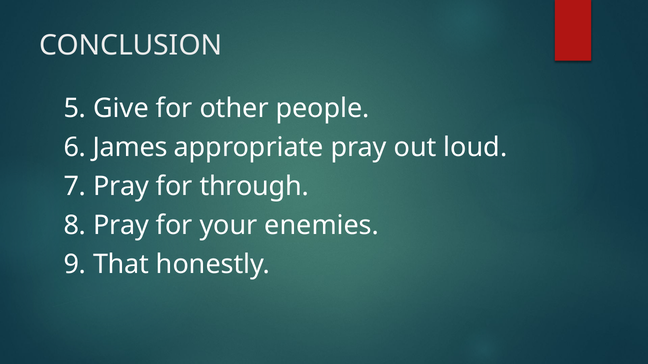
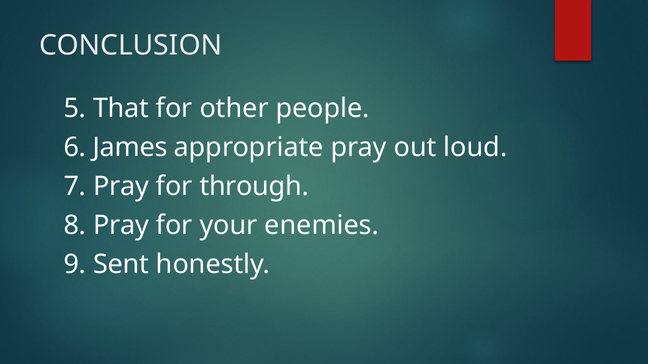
Give: Give -> That
That: That -> Sent
